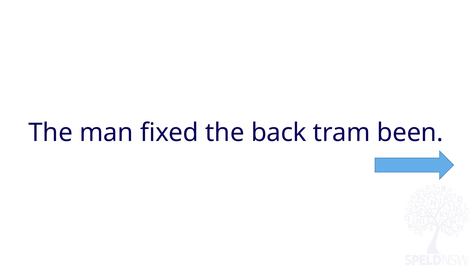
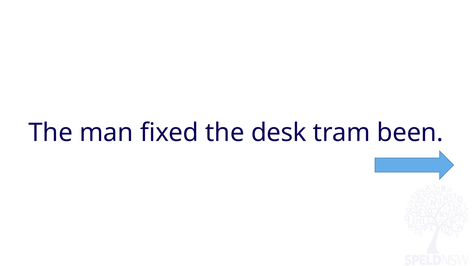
back: back -> desk
